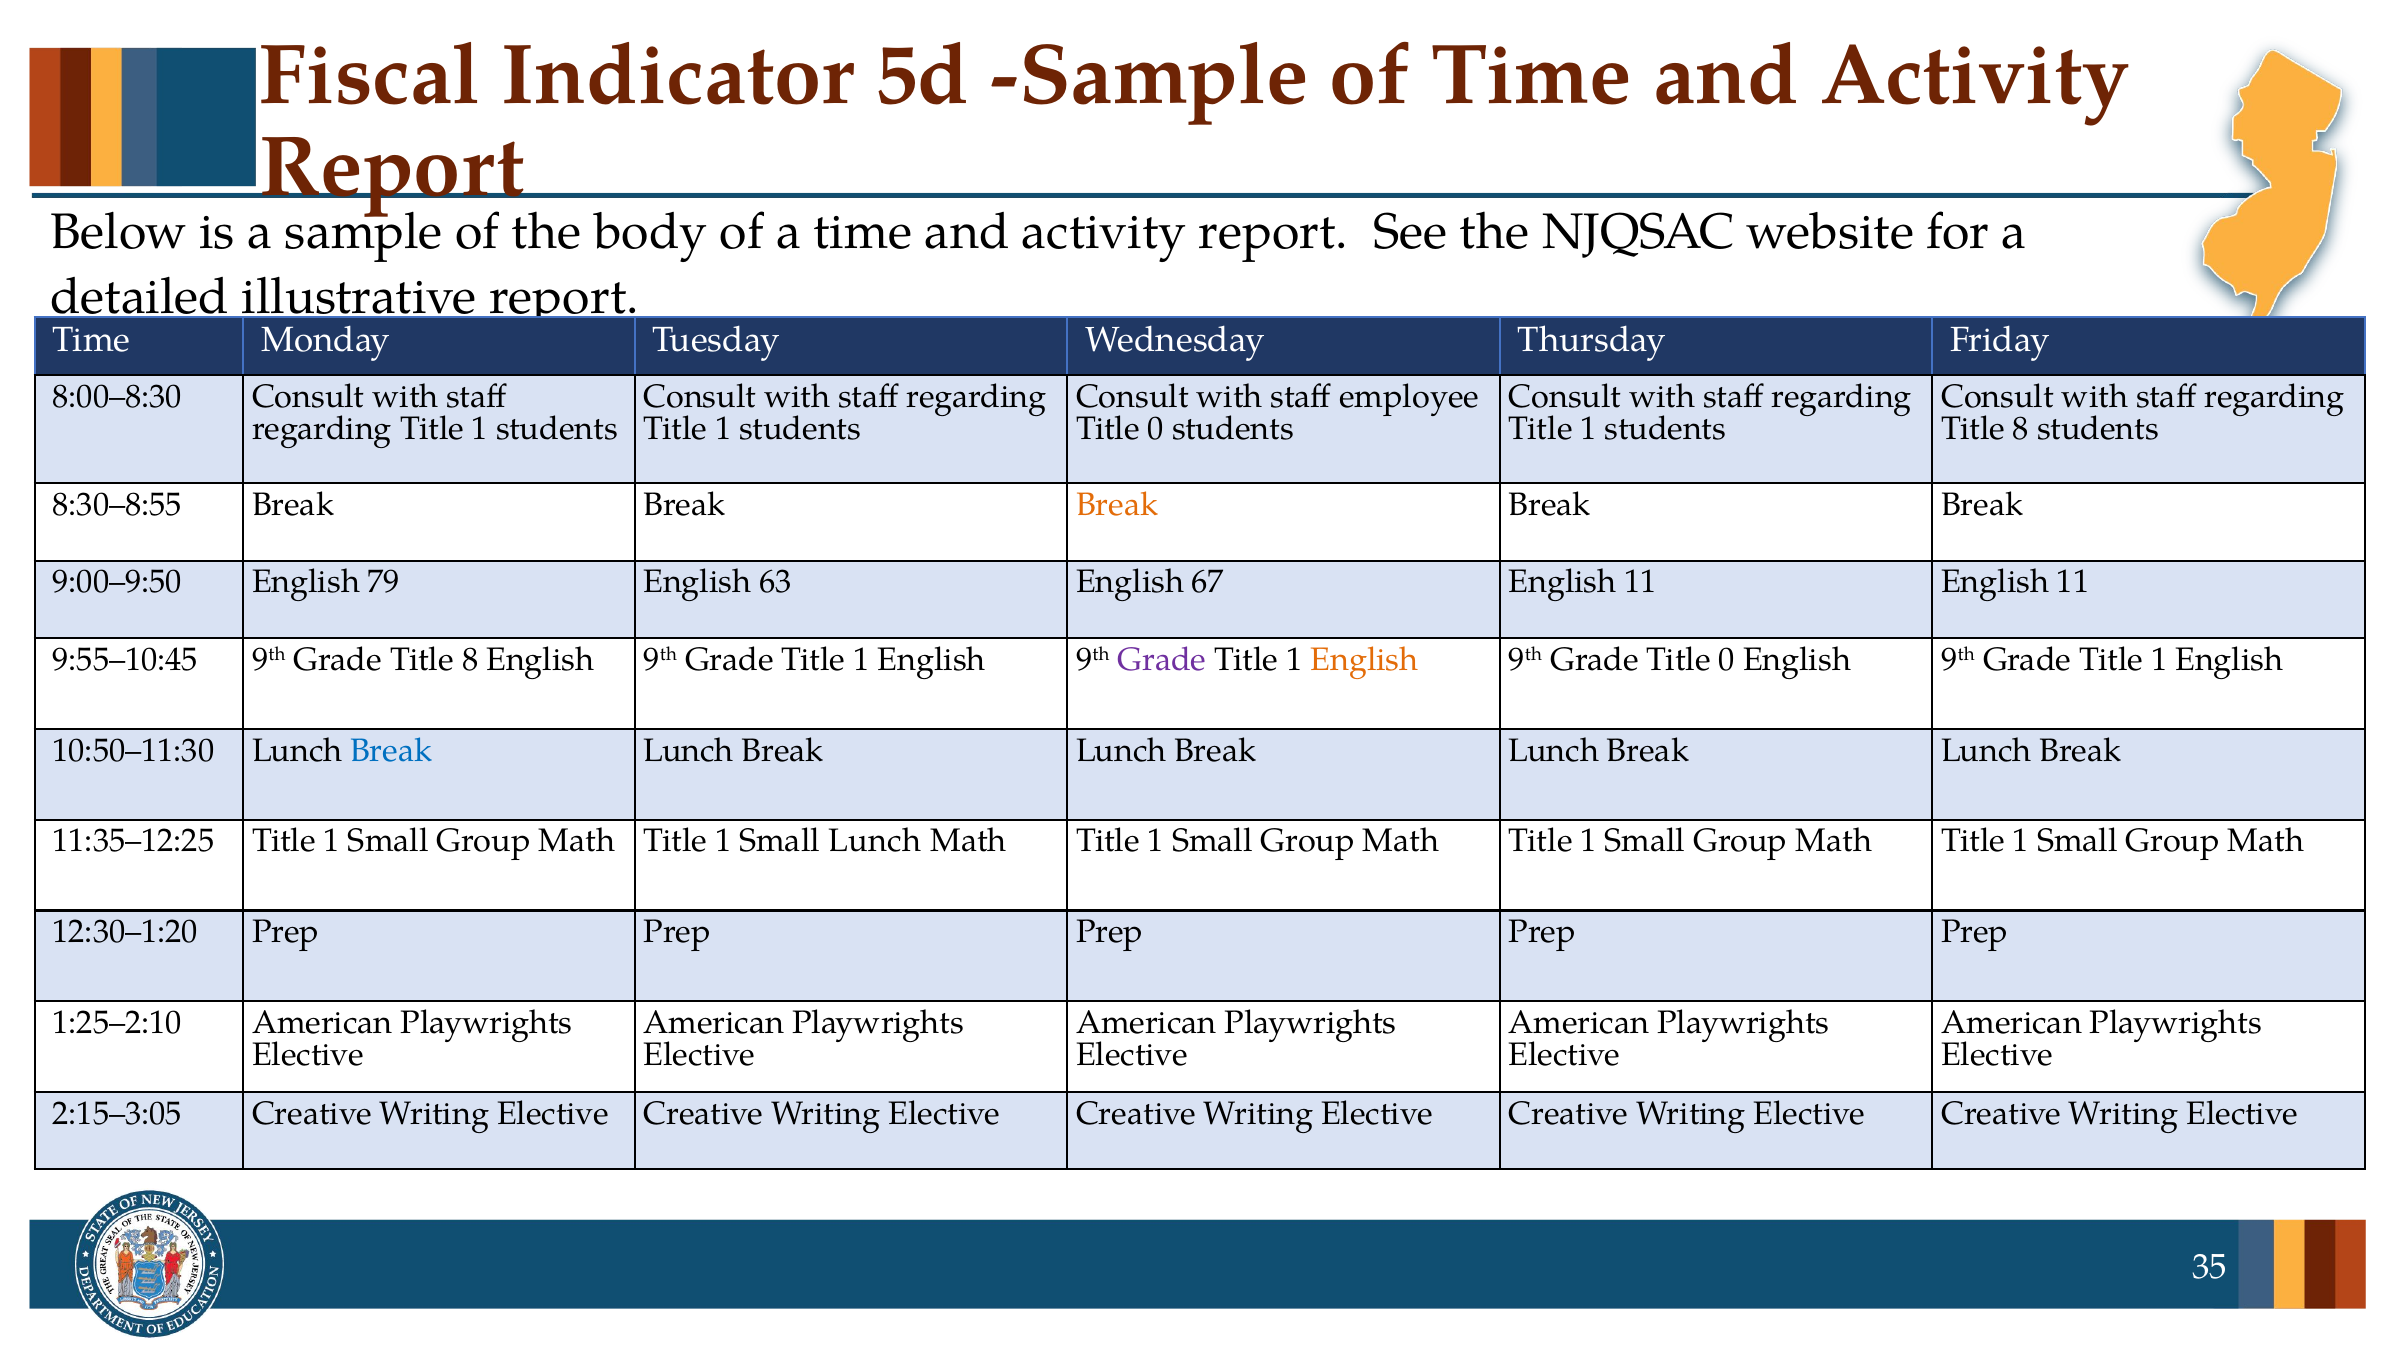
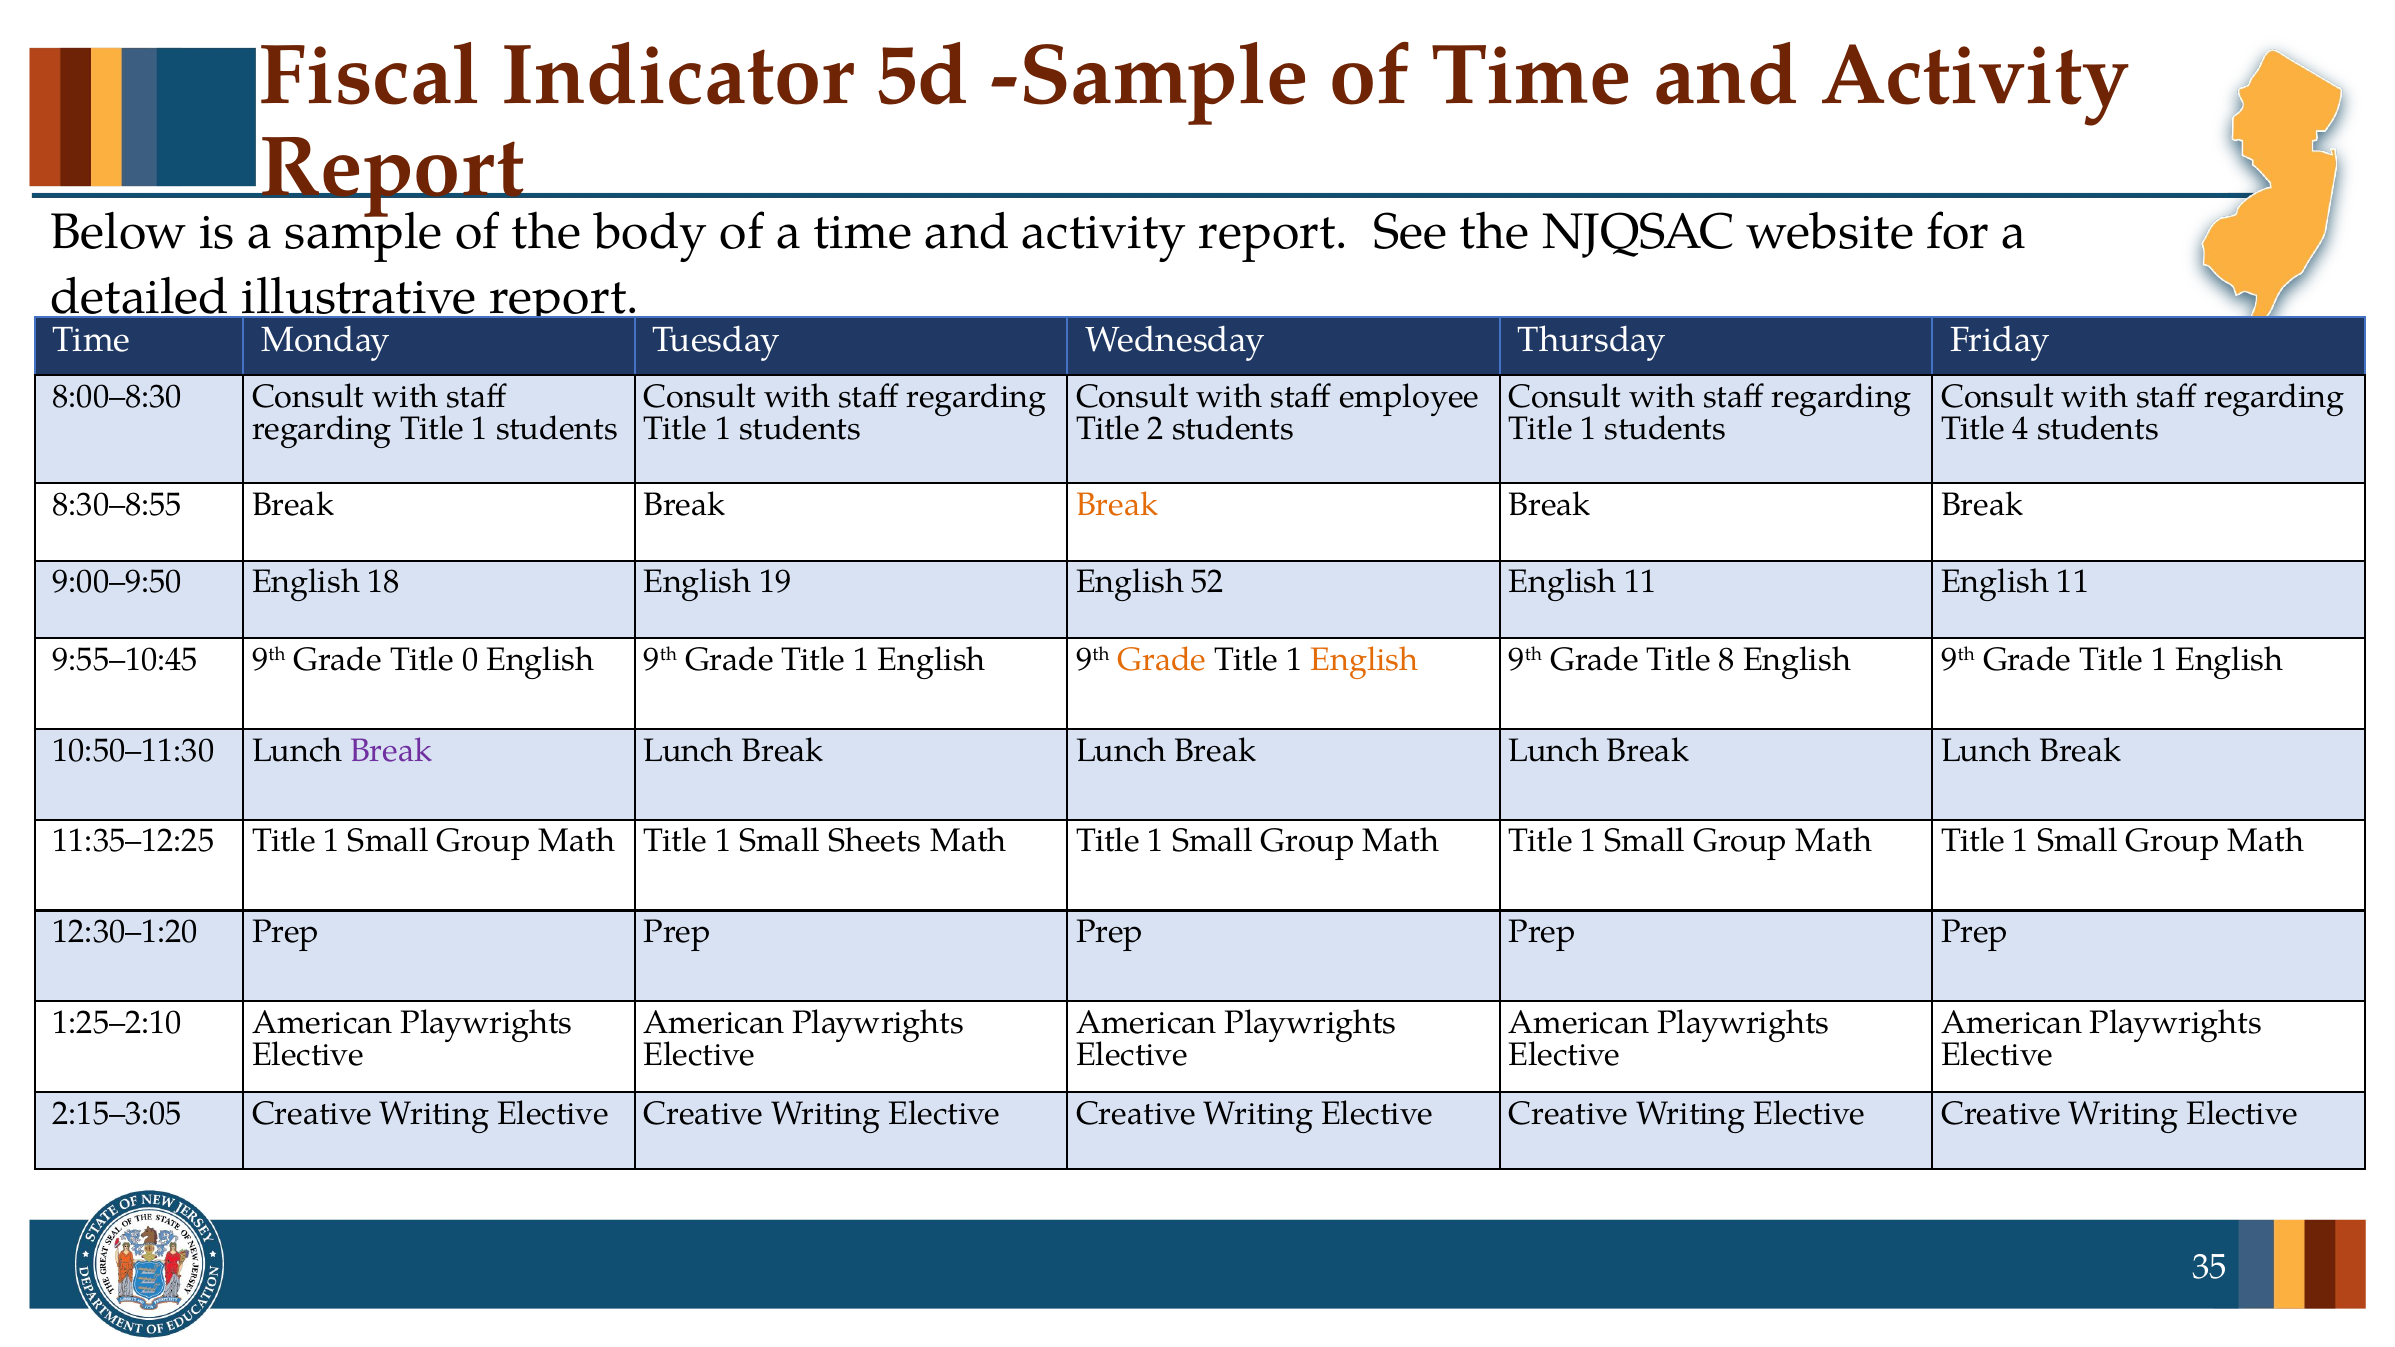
0 at (1156, 429): 0 -> 2
8 at (2021, 429): 8 -> 4
79: 79 -> 18
63: 63 -> 19
67: 67 -> 52
Grade Title 8: 8 -> 0
Grade at (1162, 660) colour: purple -> orange
Grade Title 0: 0 -> 8
Break at (391, 750) colour: blue -> purple
Small Lunch: Lunch -> Sheets
